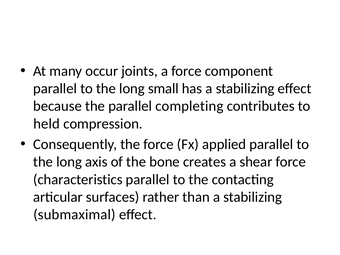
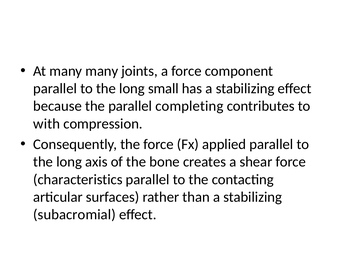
many occur: occur -> many
held: held -> with
submaximal: submaximal -> subacromial
